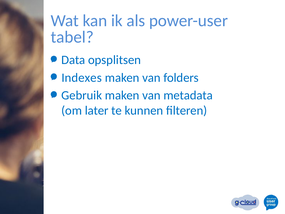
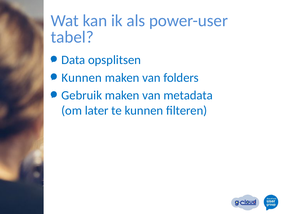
Indexes at (82, 78): Indexes -> Kunnen
